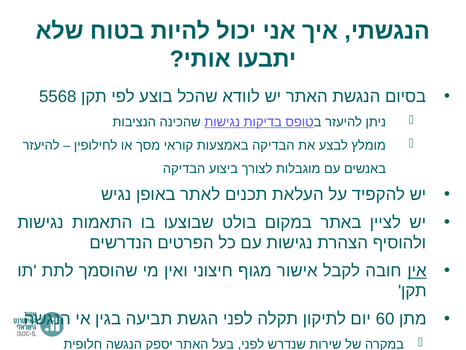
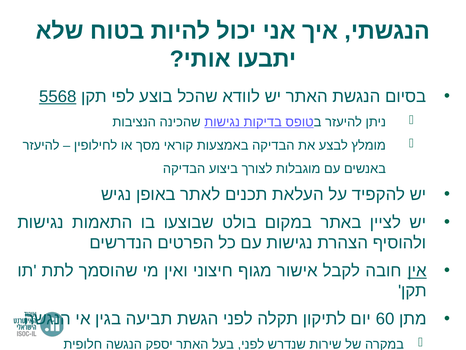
5568 underline: none -> present
